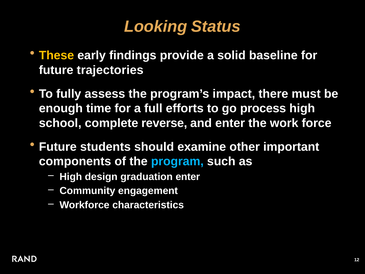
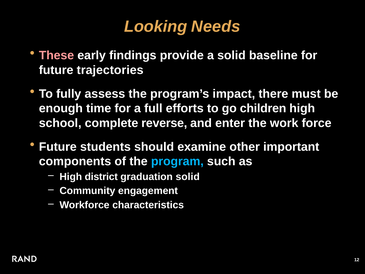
Status: Status -> Needs
These colour: yellow -> pink
process: process -> children
design: design -> district
graduation enter: enter -> solid
